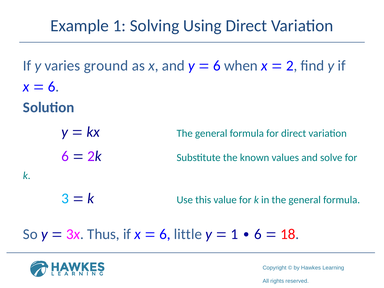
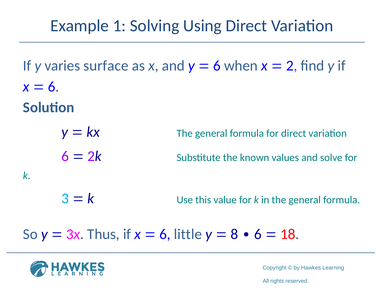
ground: ground -> surface
1 at (234, 234): 1 -> 8
